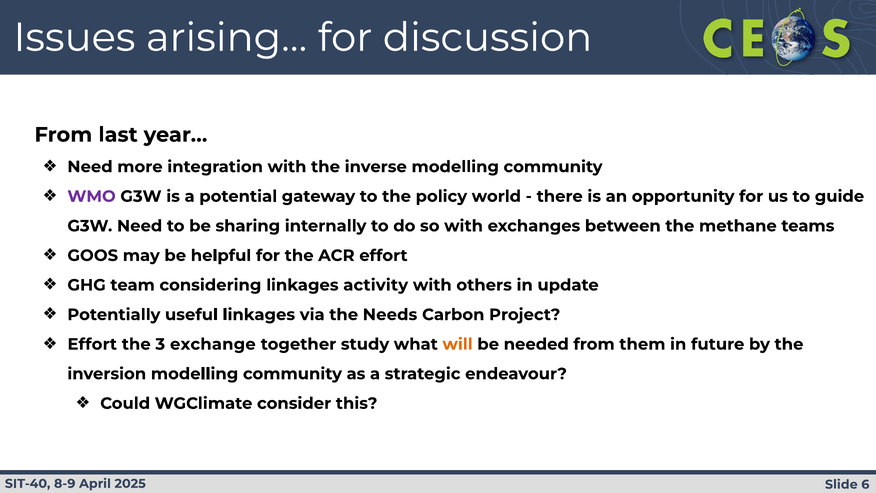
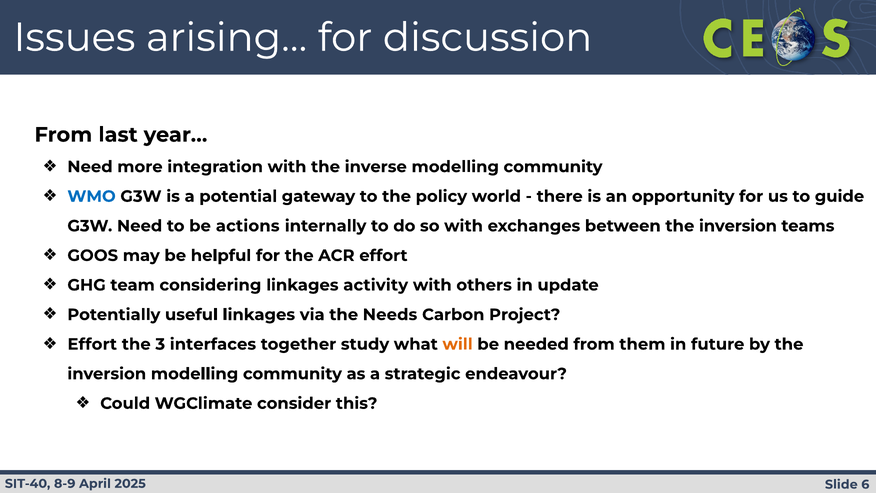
WMO colour: purple -> blue
sharing: sharing -> actions
between the methane: methane -> inversion
exchange: exchange -> interfaces
